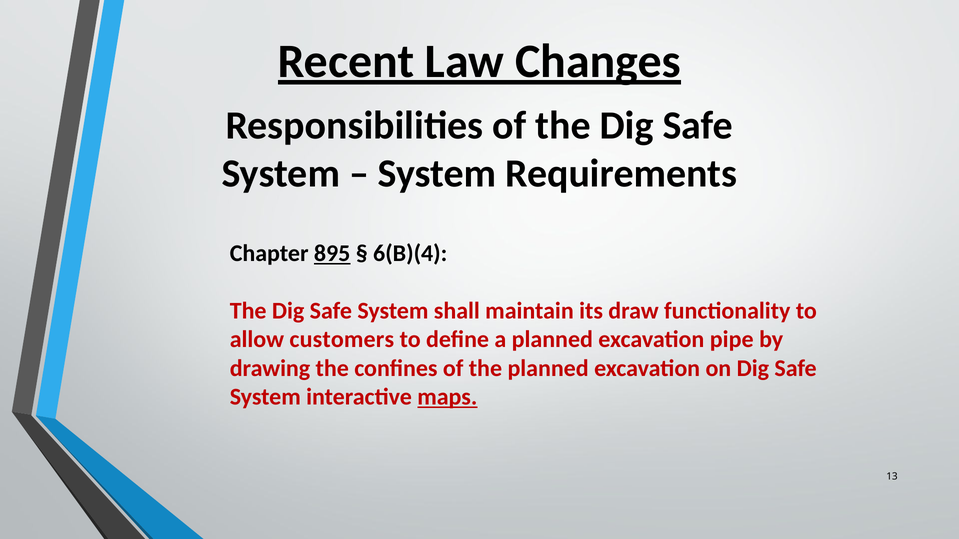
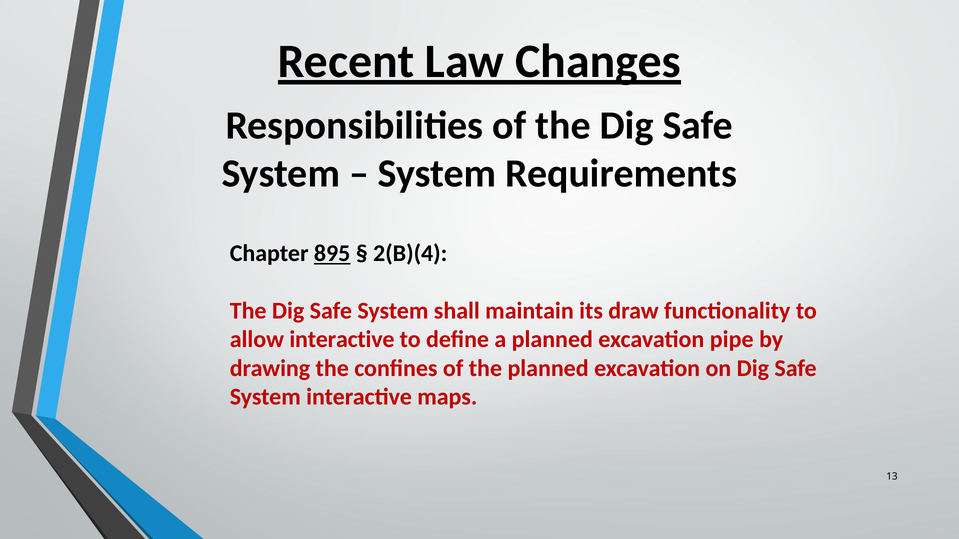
6(B)(4: 6(B)(4 -> 2(B)(4
allow customers: customers -> interactive
maps underline: present -> none
